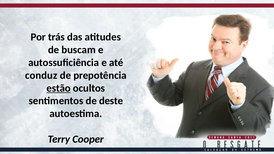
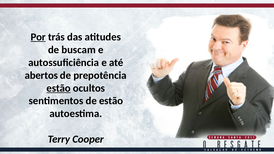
Por underline: none -> present
conduz: conduz -> abertos
de deste: deste -> estão
